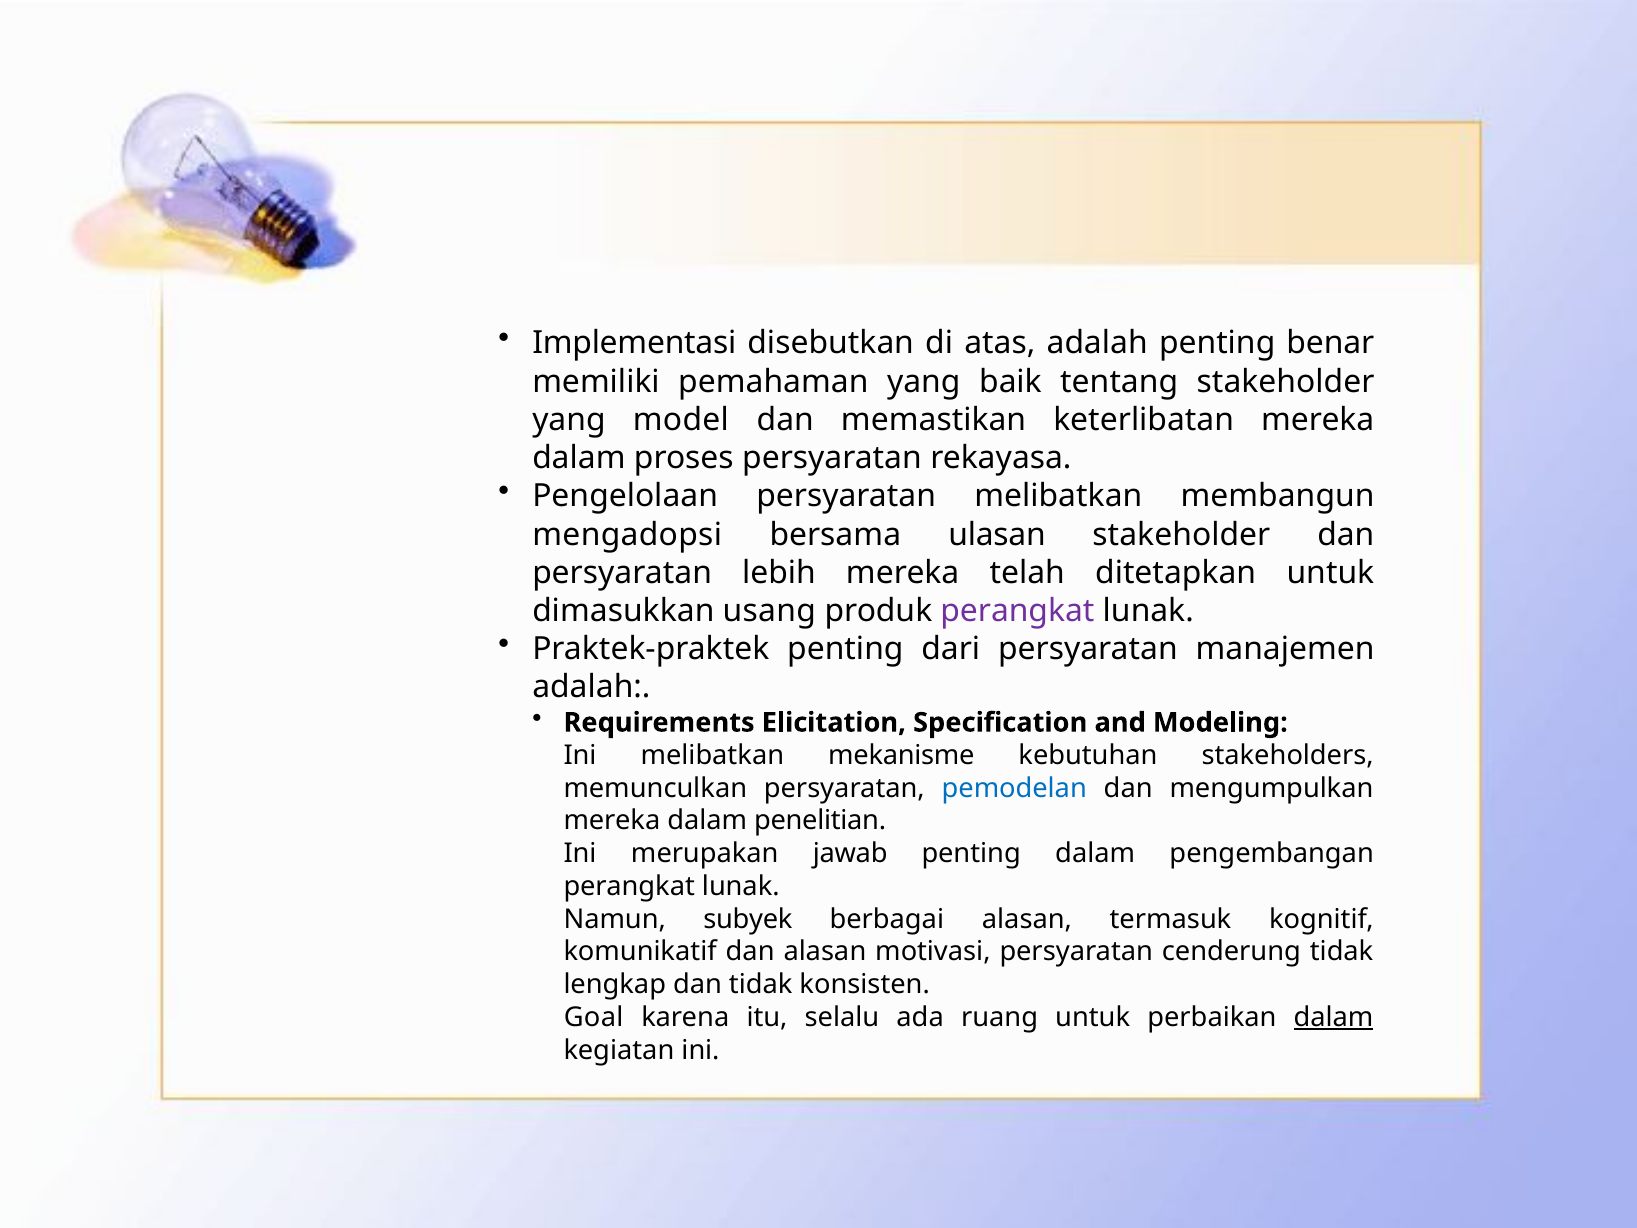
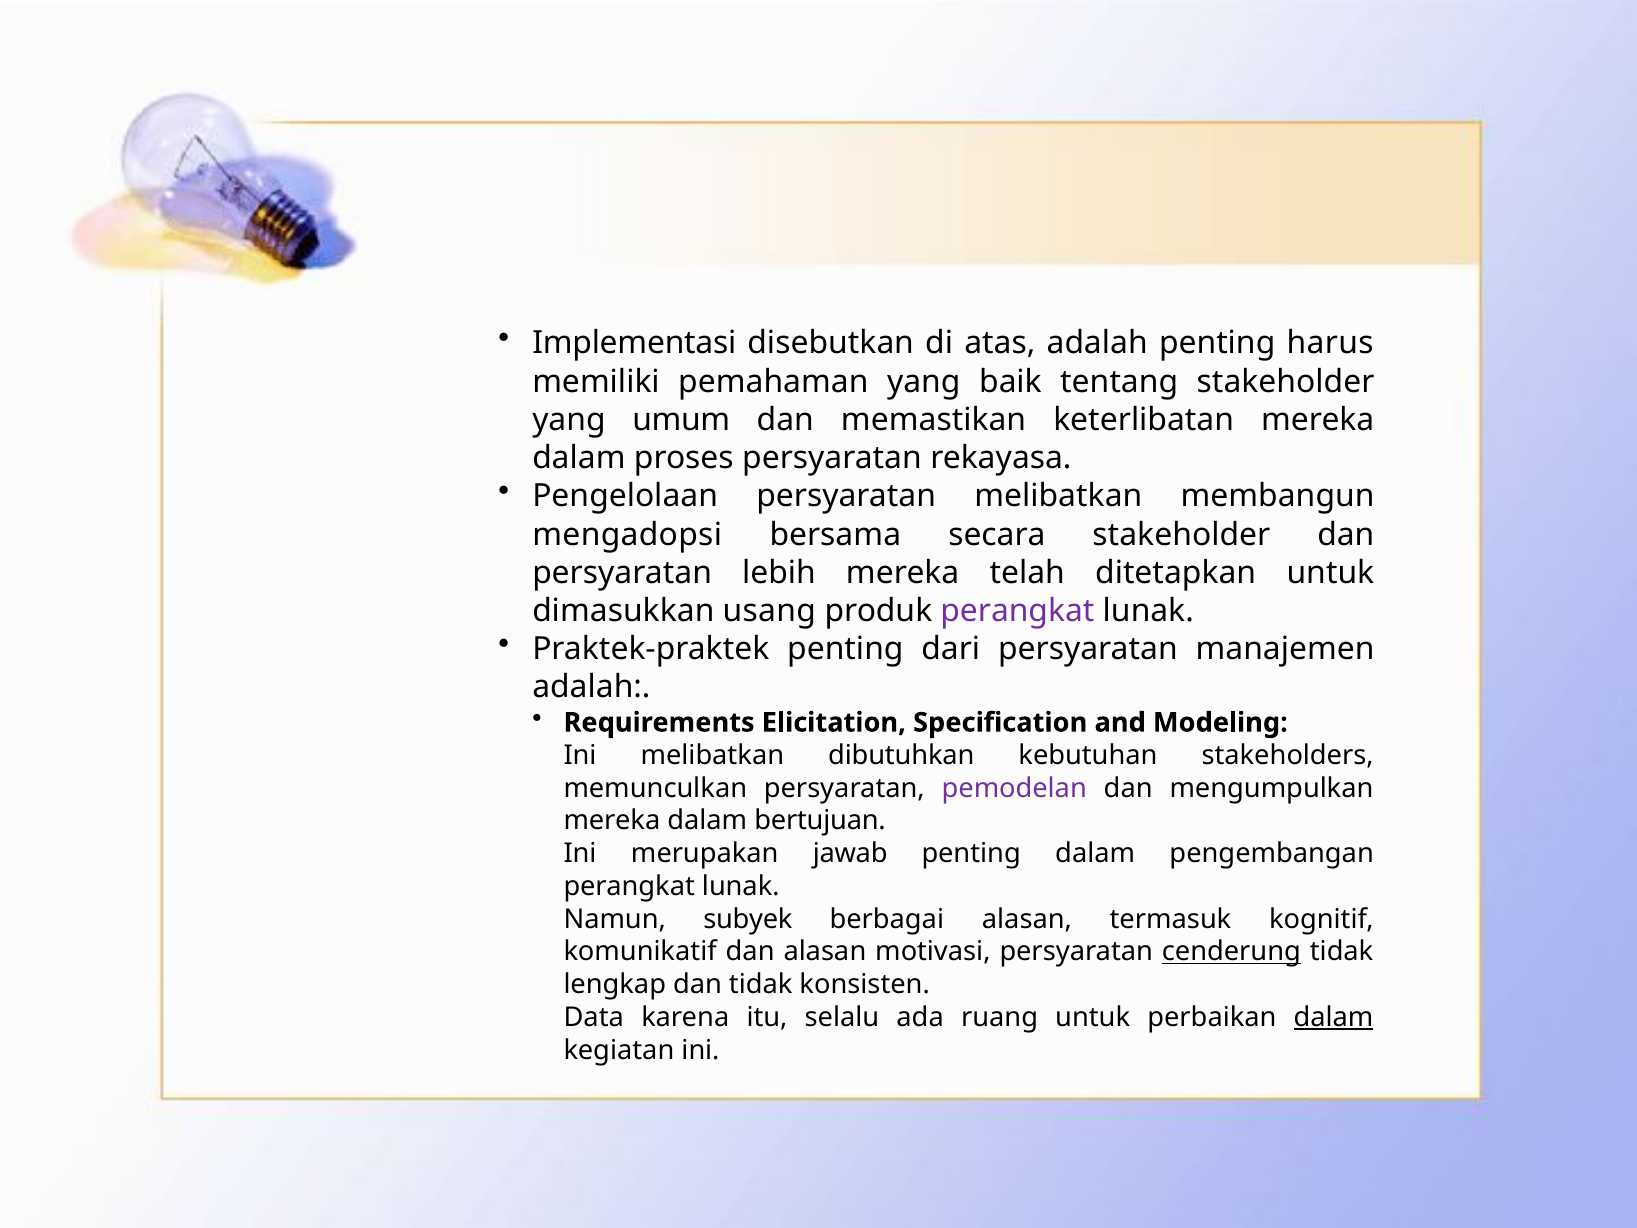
benar: benar -> harus
model: model -> umum
ulasan: ulasan -> secara
mekanisme: mekanisme -> dibutuhkan
pemodelan colour: blue -> purple
penelitian: penelitian -> bertujuan
cenderung underline: none -> present
Goal: Goal -> Data
